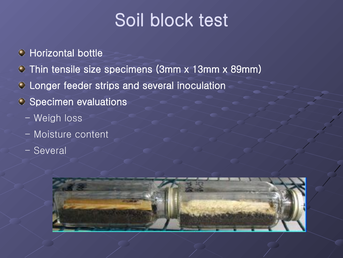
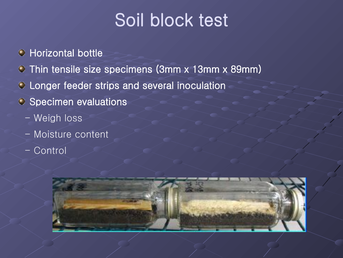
Several at (50, 150): Several -> Control
